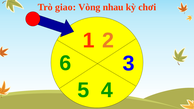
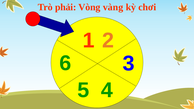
giao: giao -> phải
nhau: nhau -> vàng
